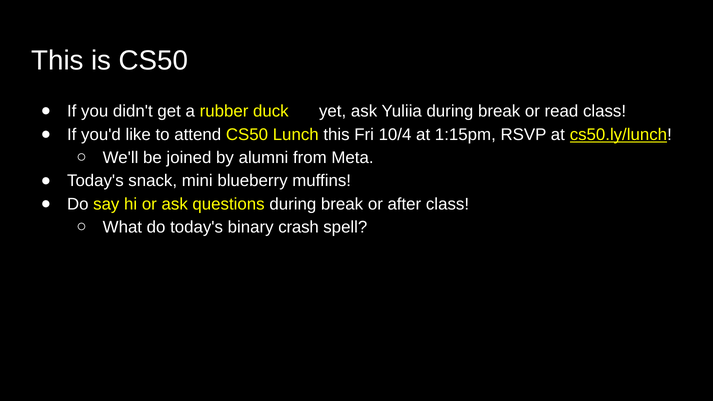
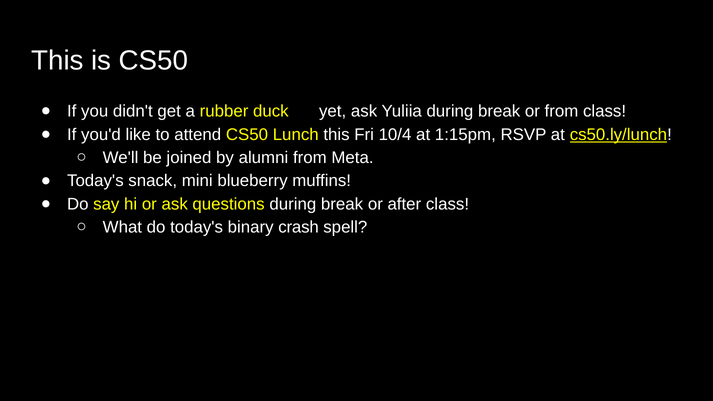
or read: read -> from
